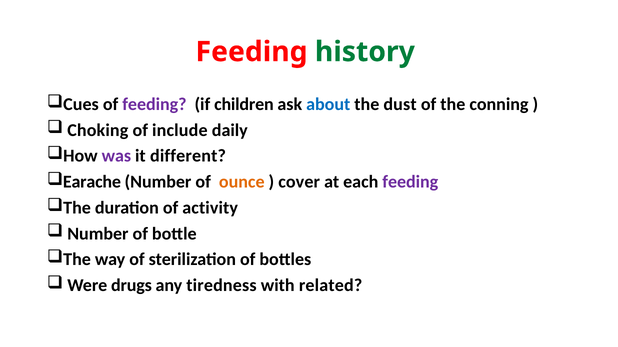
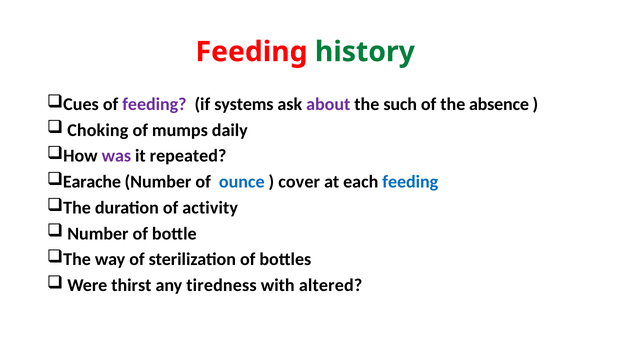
children: children -> systems
about colour: blue -> purple
dust: dust -> such
conning: conning -> absence
include: include -> mumps
different: different -> repeated
ounce colour: orange -> blue
feeding at (410, 182) colour: purple -> blue
drugs: drugs -> thirst
related: related -> altered
